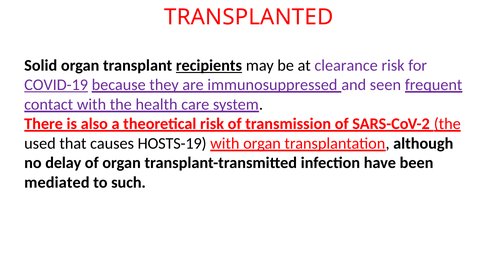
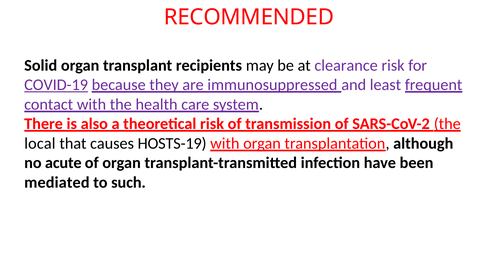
TRANSPLANTED: TRANSPLANTED -> RECOMMENDED
recipients underline: present -> none
seen: seen -> least
used: used -> local
delay: delay -> acute
